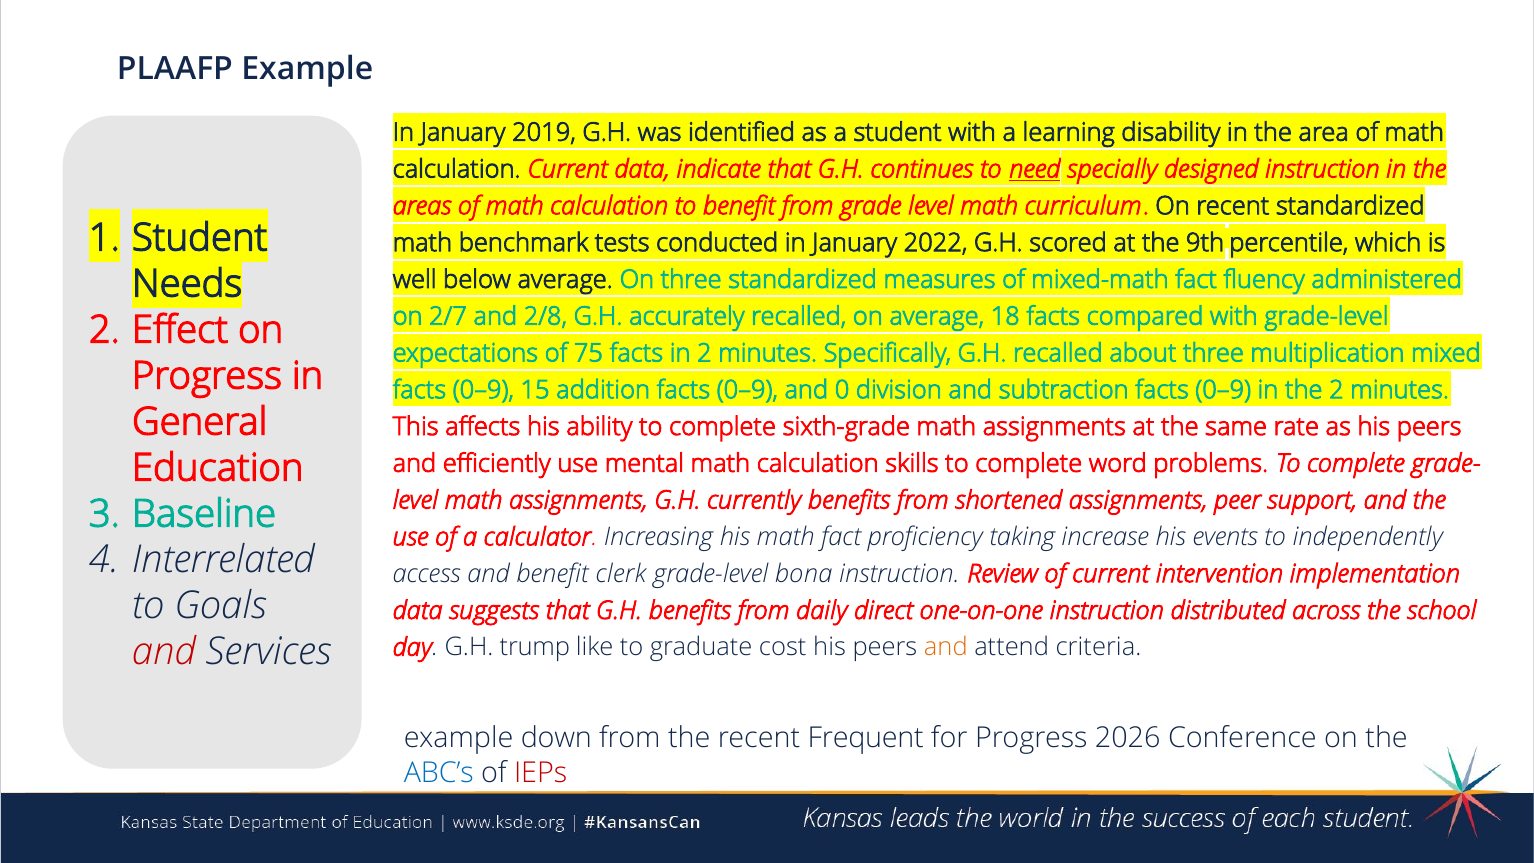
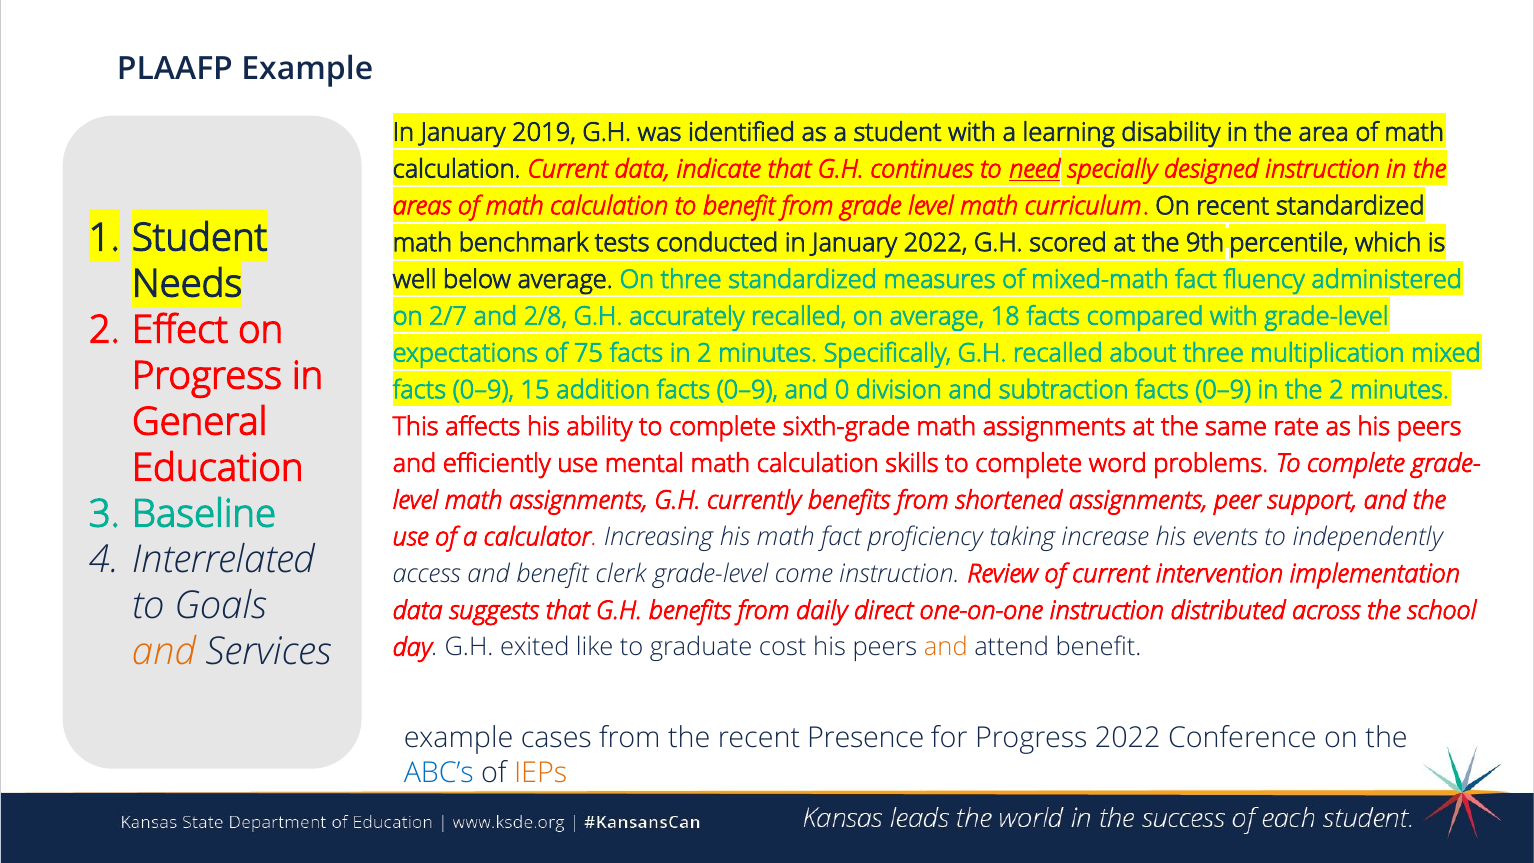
bona: bona -> come
and at (164, 652) colour: red -> orange
trump: trump -> exited
attend criteria: criteria -> benefit
down: down -> cases
Frequent: Frequent -> Presence
Progress 2026: 2026 -> 2022
IEPs colour: red -> orange
